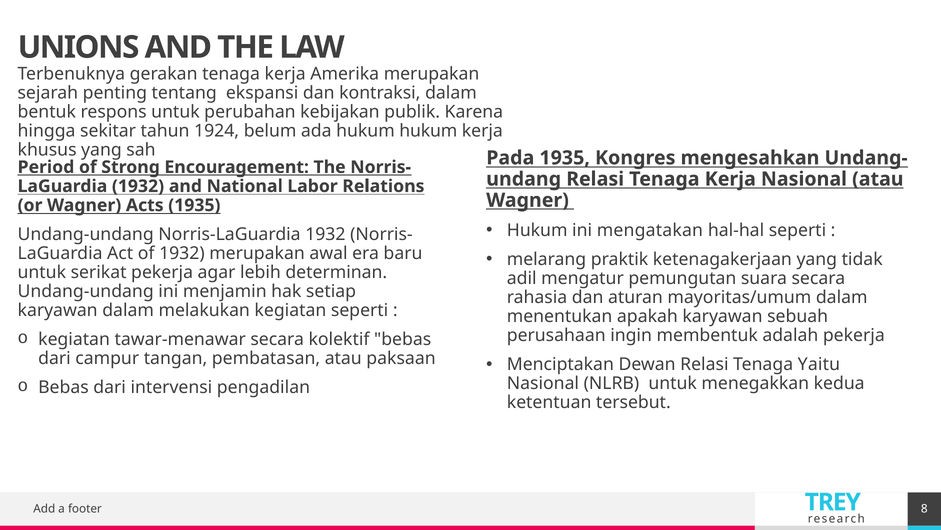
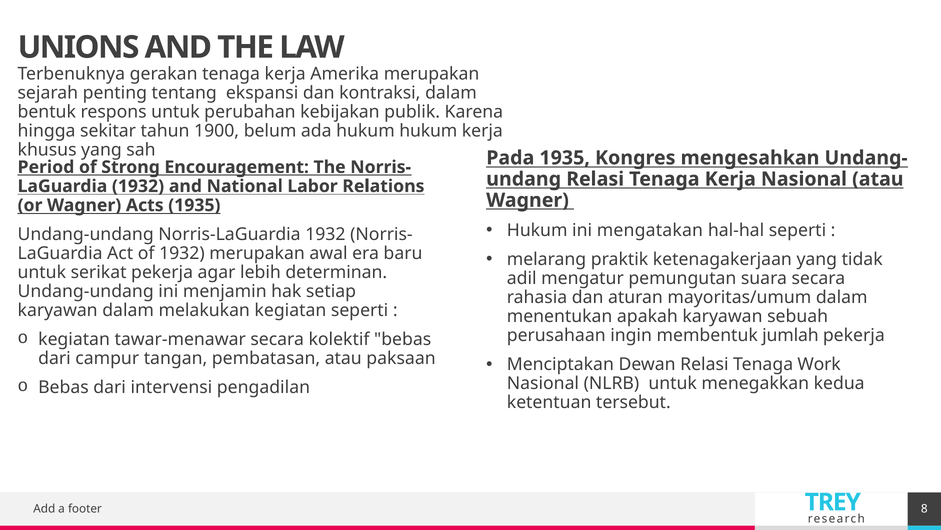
1924: 1924 -> 1900
adalah: adalah -> jumlah
Yaitu: Yaitu -> Work
